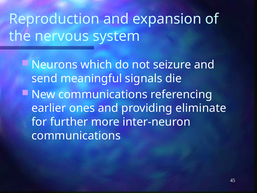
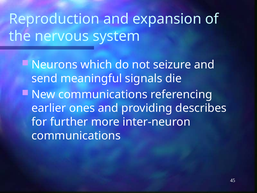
eliminate: eliminate -> describes
